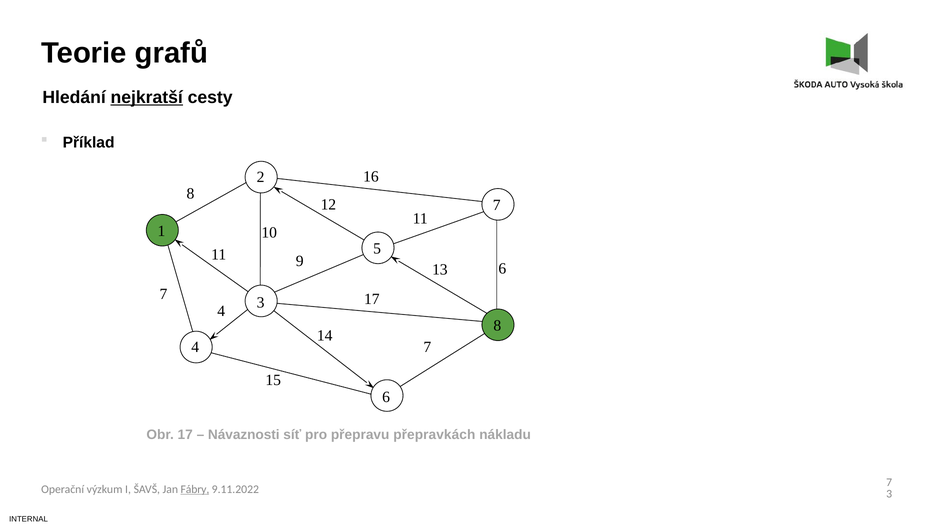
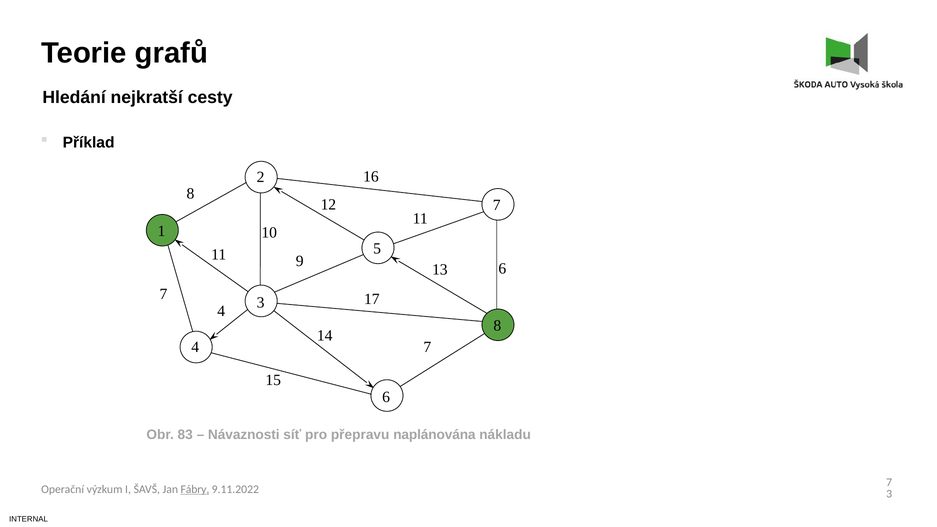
nejkratší underline: present -> none
Obr 17: 17 -> 83
přepravkách: přepravkách -> naplánována
